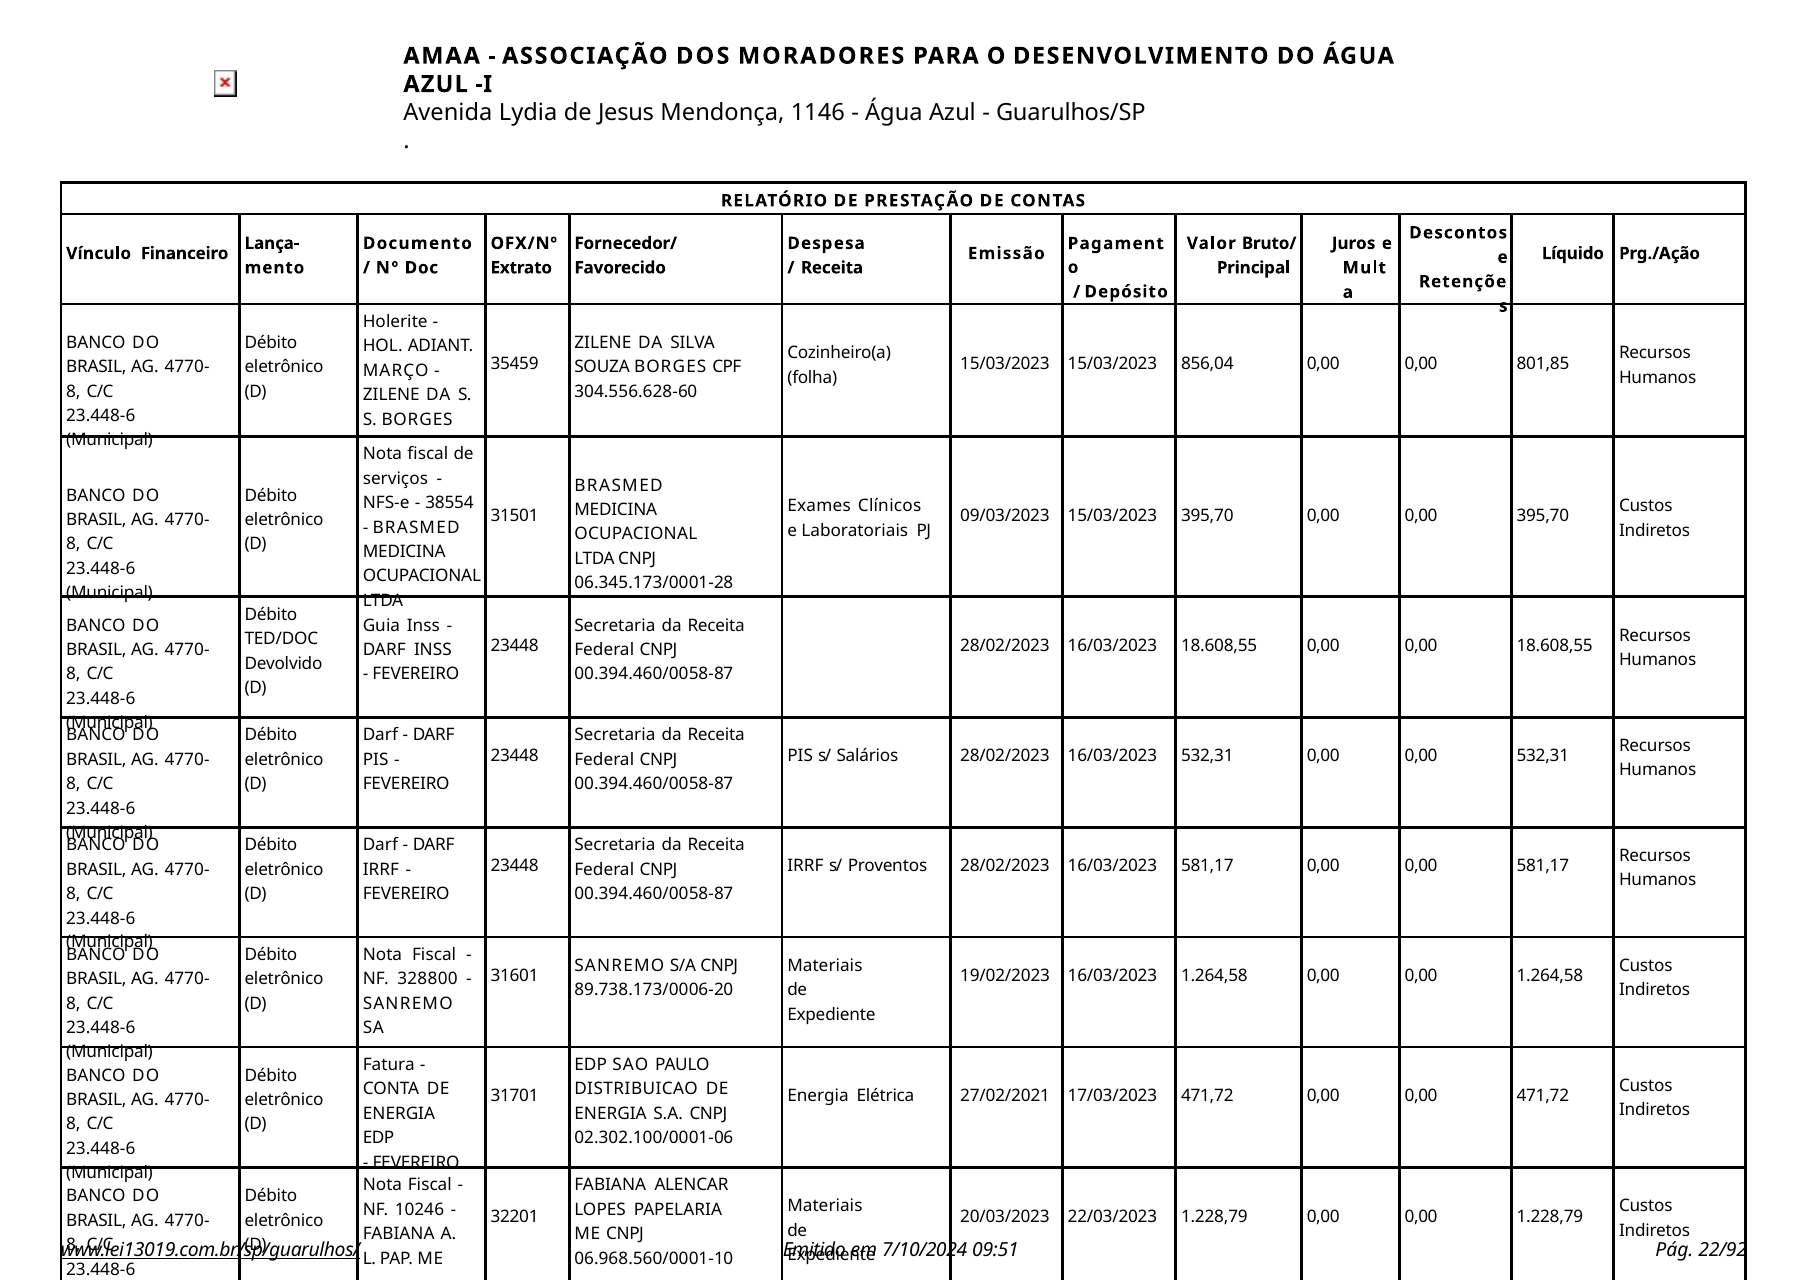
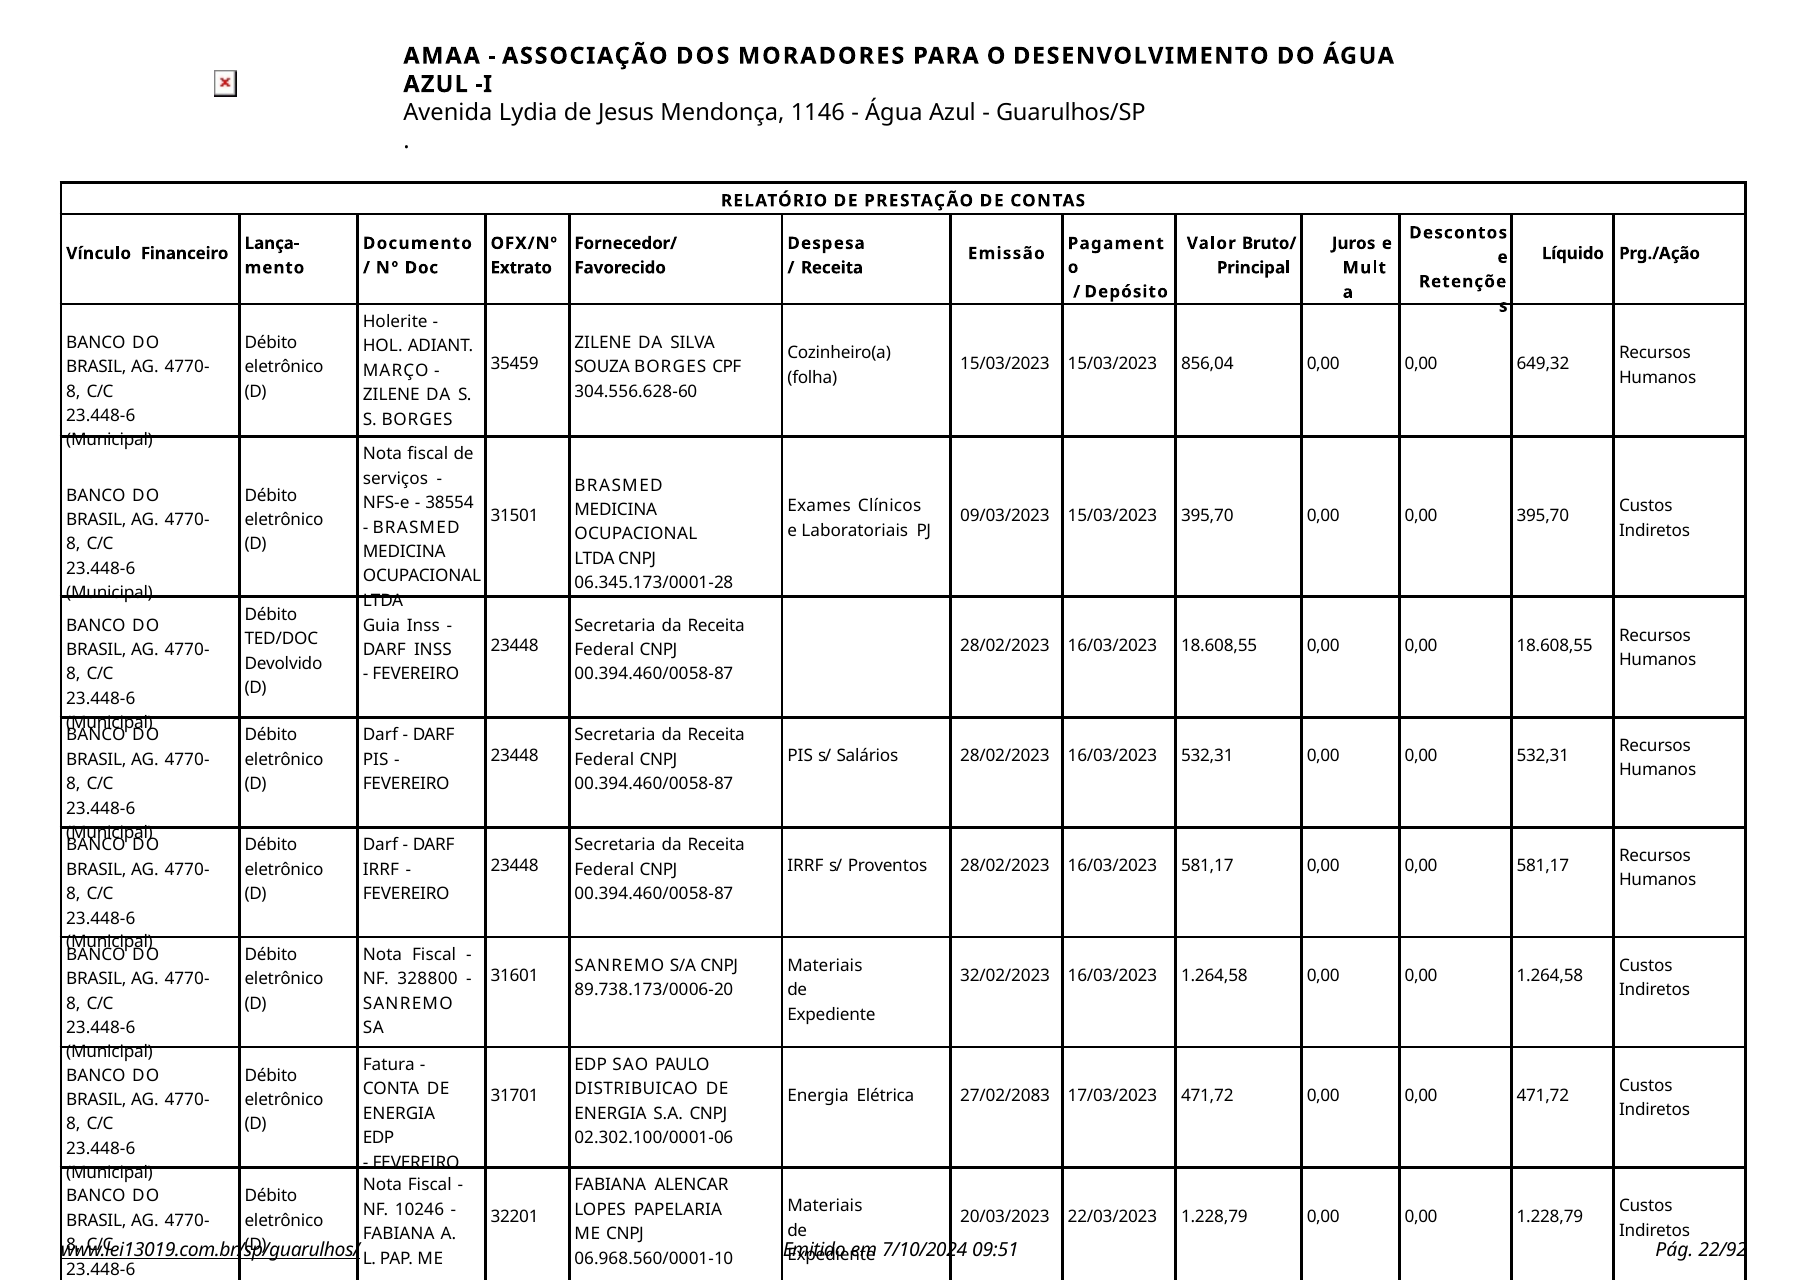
801,85: 801,85 -> 649,32
19/02/2023: 19/02/2023 -> 32/02/2023
27/02/2021: 27/02/2021 -> 27/02/2083
